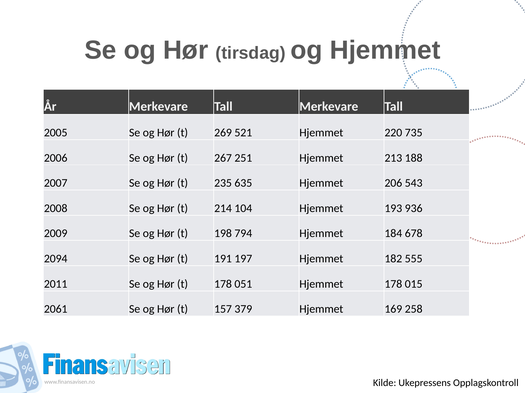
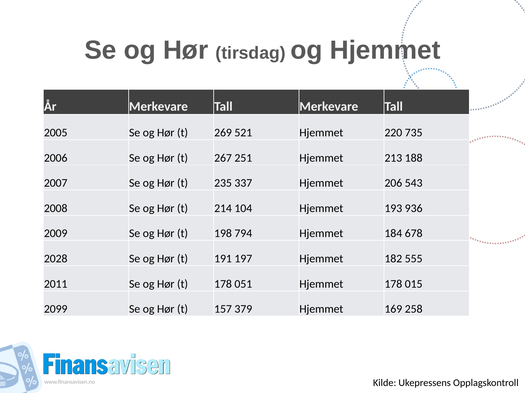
635: 635 -> 337
2094: 2094 -> 2028
2061: 2061 -> 2099
